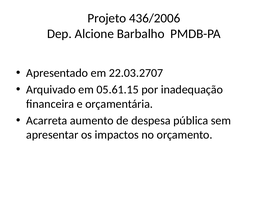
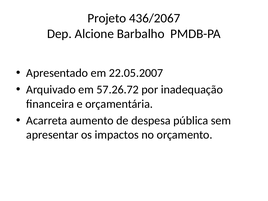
436/2006: 436/2006 -> 436/2067
22.03.2707: 22.03.2707 -> 22.05.2007
05.61.15: 05.61.15 -> 57.26.72
